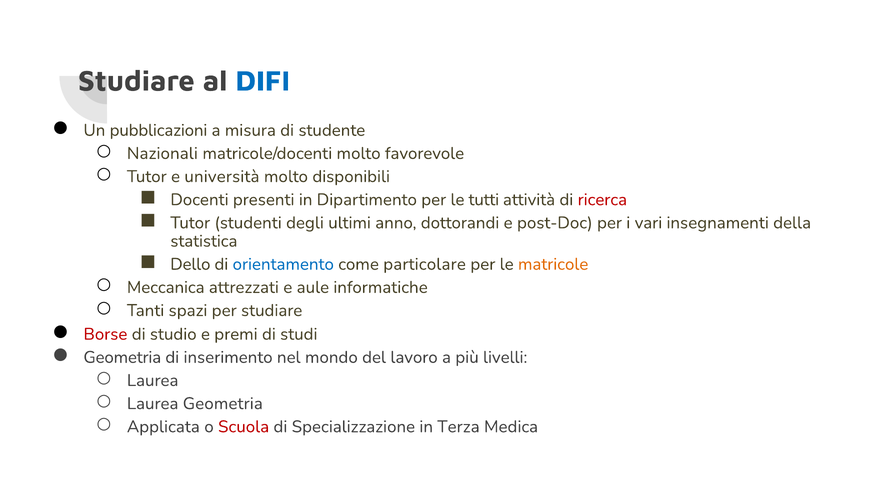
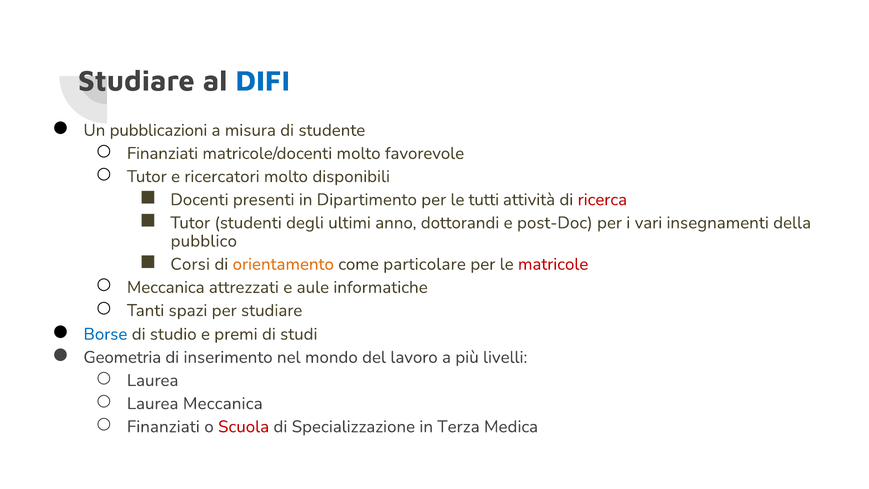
Nazionali at (162, 153): Nazionali -> Finanziati
università: università -> ricercatori
statistica: statistica -> pubblico
Dello: Dello -> Corsi
orientamento colour: blue -> orange
matricole colour: orange -> red
Borse colour: red -> blue
Laurea Geometria: Geometria -> Meccanica
Applicata at (163, 427): Applicata -> Finanziati
